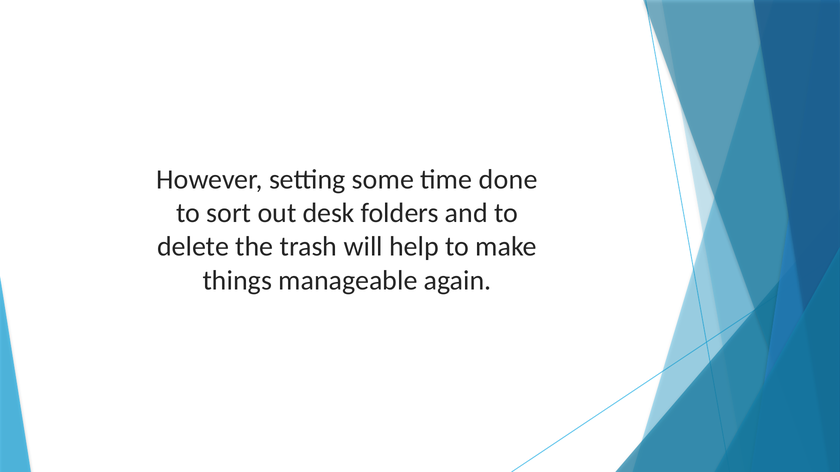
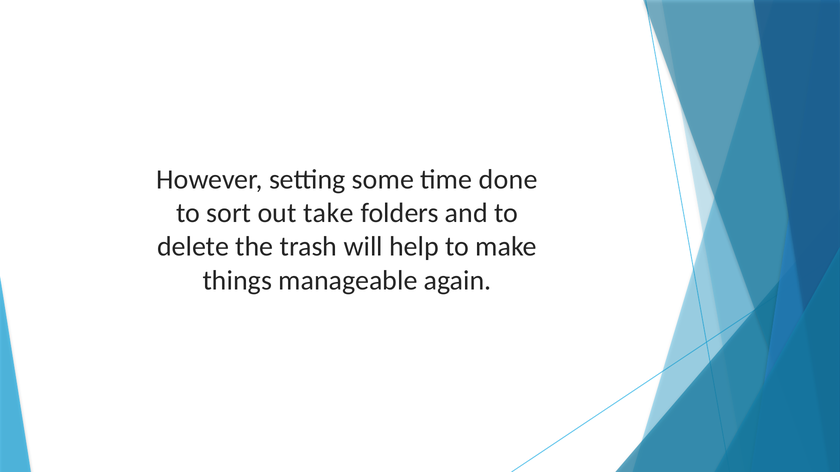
desk: desk -> take
